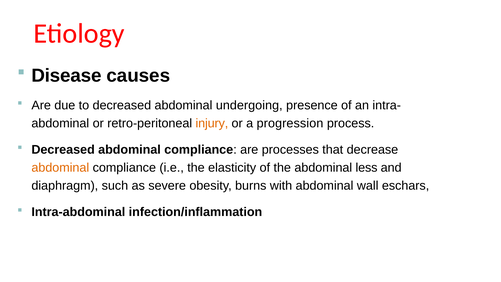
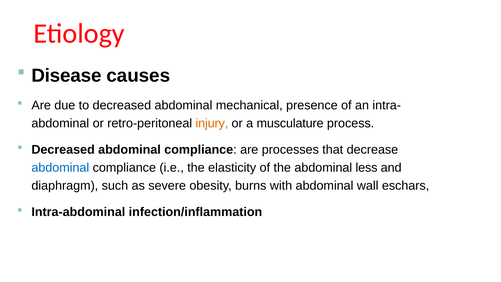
undergoing: undergoing -> mechanical
progression: progression -> musculature
abdominal at (60, 168) colour: orange -> blue
